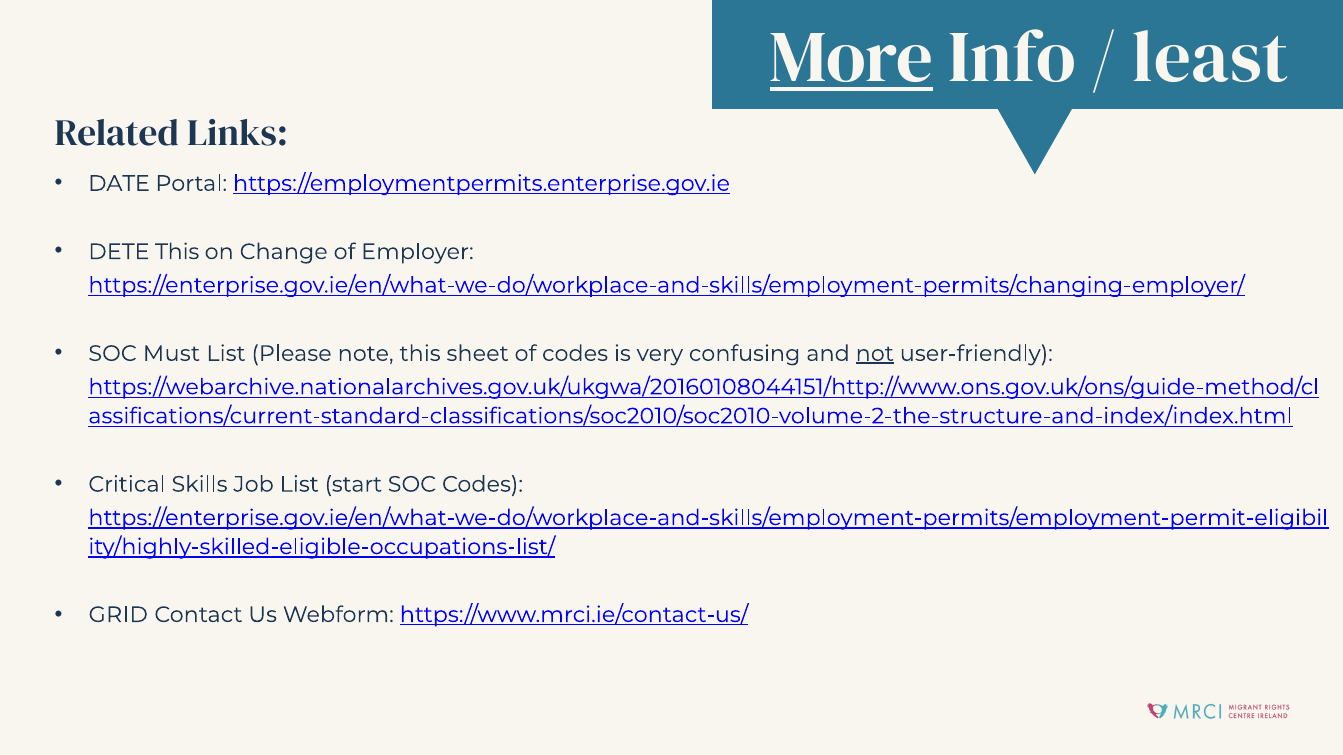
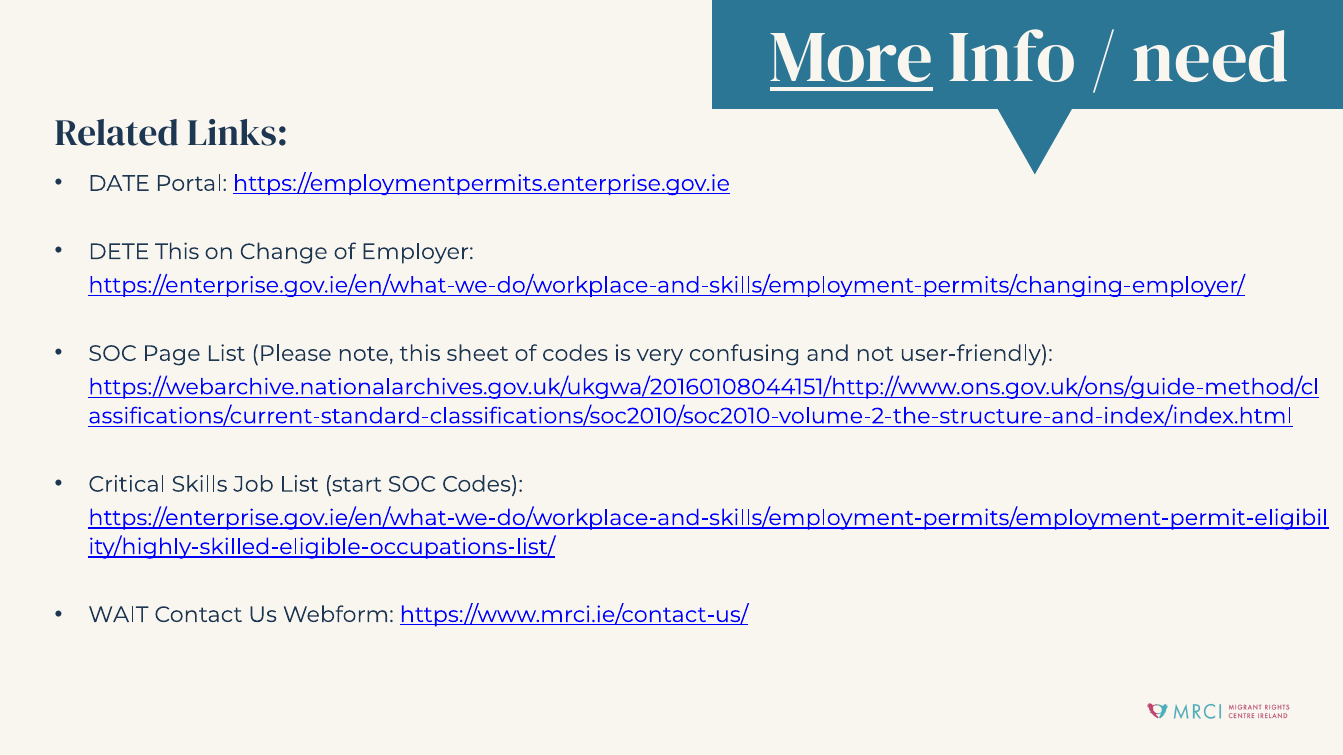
least: least -> need
Must: Must -> Page
not underline: present -> none
GRID: GRID -> WAIT
